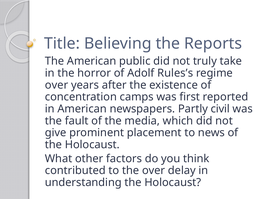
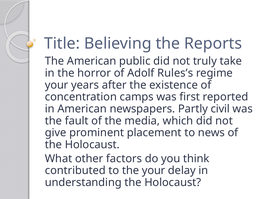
over at (57, 85): over -> your
the over: over -> your
